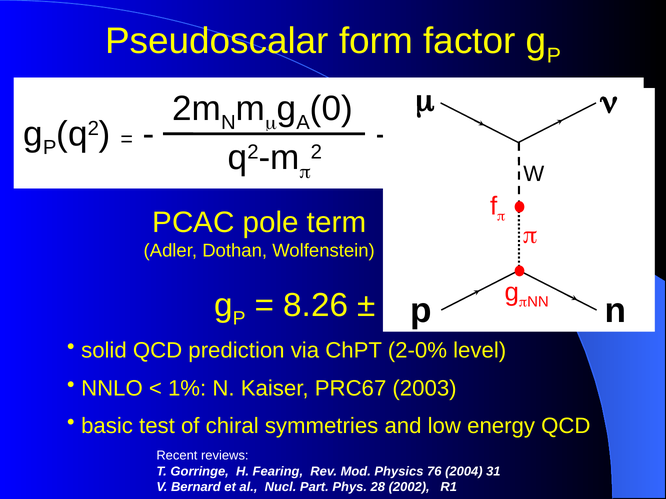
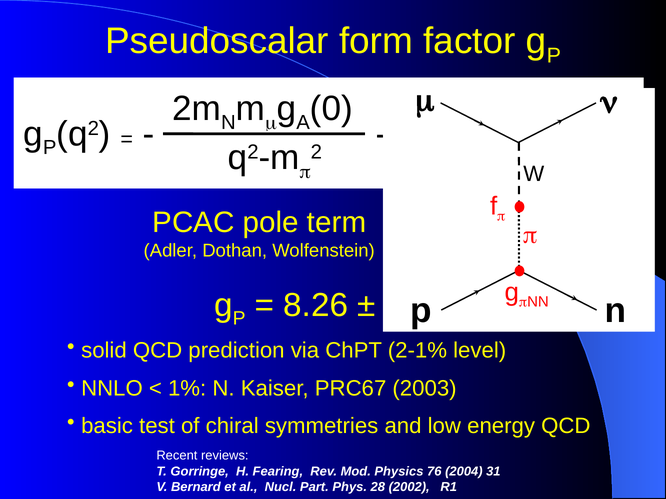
2-0%: 2-0% -> 2-1%
